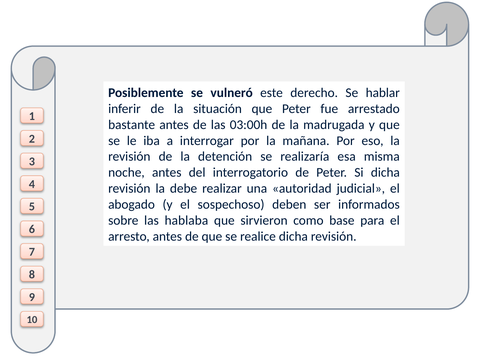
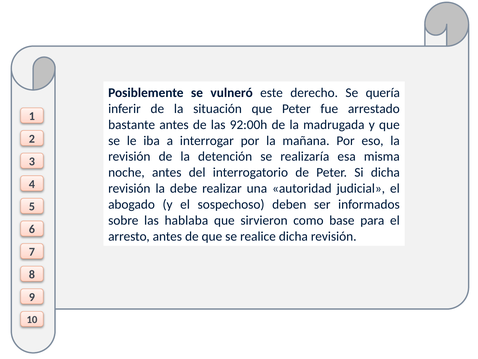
hablar: hablar -> quería
03:00h: 03:00h -> 92:00h
